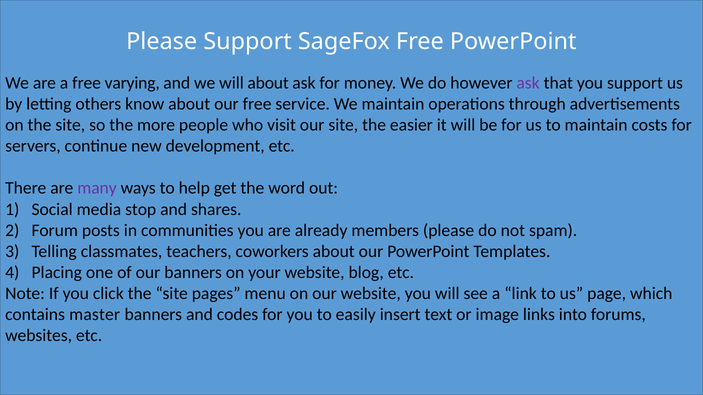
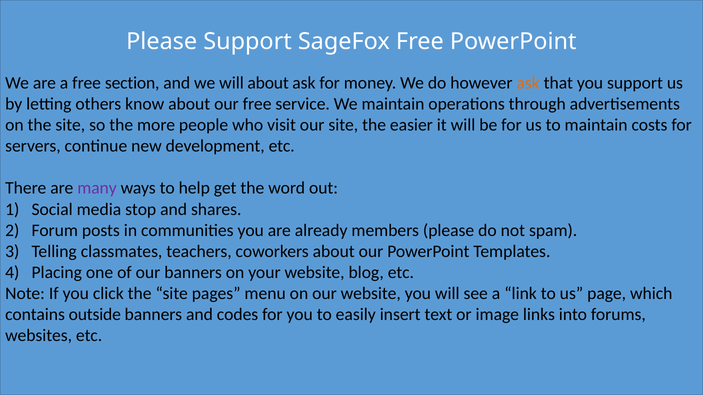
varying: varying -> section
ask at (528, 83) colour: purple -> orange
master: master -> outside
